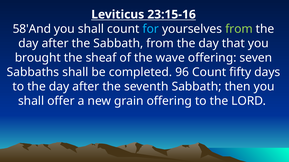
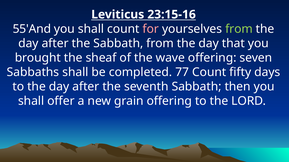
58'And: 58'And -> 55'And
for colour: light blue -> pink
96: 96 -> 77
